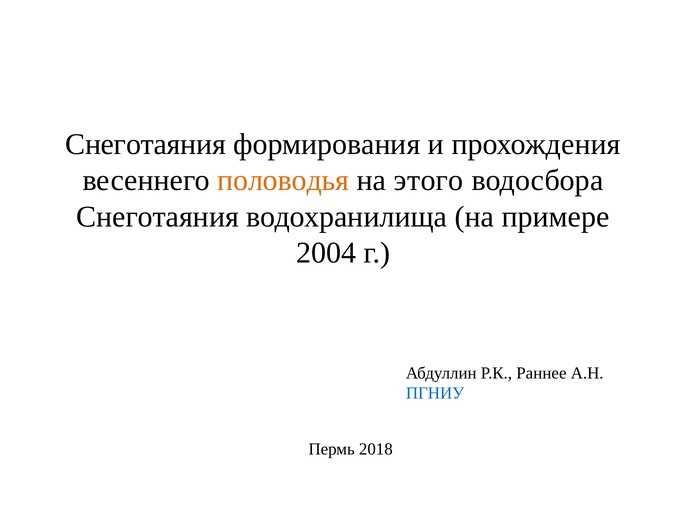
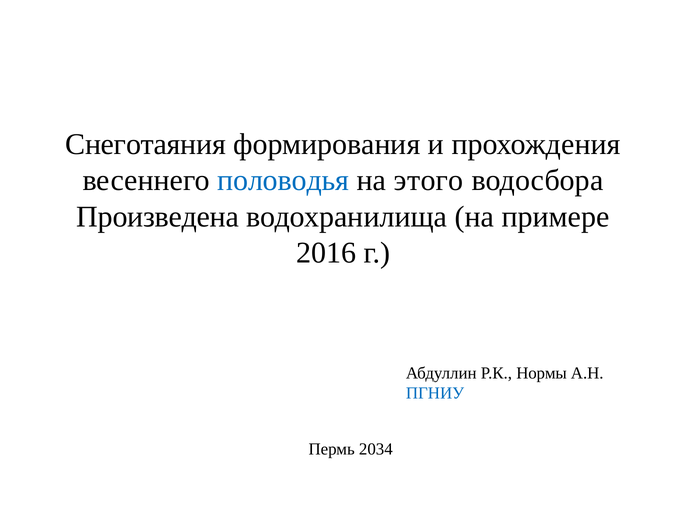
половодья colour: orange -> blue
Снеготаяния at (158, 217): Снеготаяния -> Произведена
2004: 2004 -> 2016
Раннее: Раннее -> Нормы
2018: 2018 -> 2034
